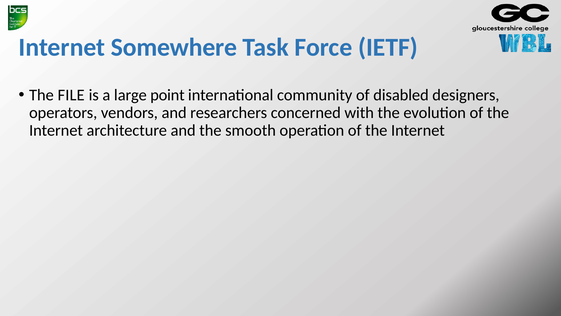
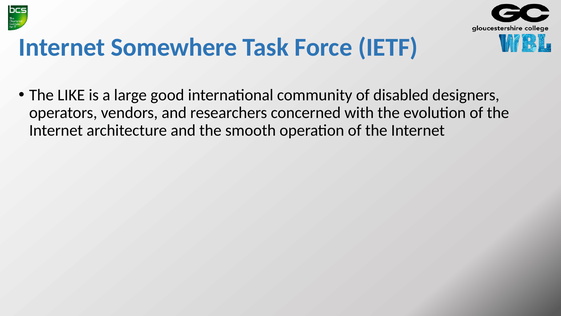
FILE: FILE -> LIKE
point: point -> good
